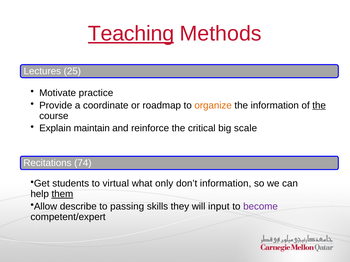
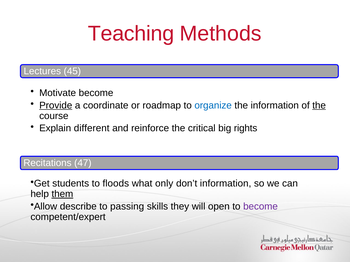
Teaching underline: present -> none
25: 25 -> 45
Motivate practice: practice -> become
Provide underline: none -> present
organize colour: orange -> blue
maintain: maintain -> different
scale: scale -> rights
74: 74 -> 47
virtual: virtual -> floods
input: input -> open
